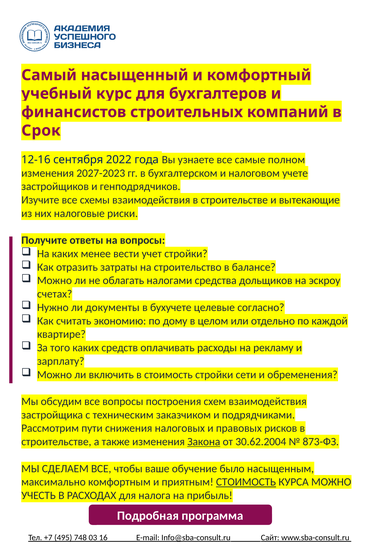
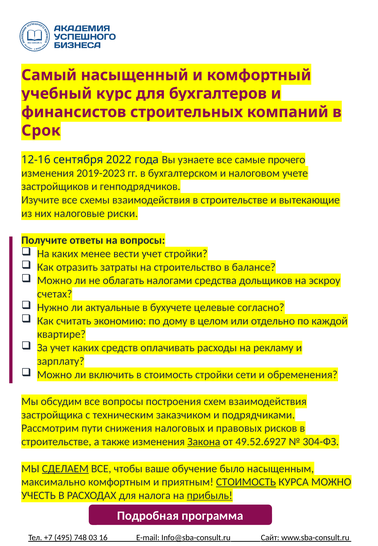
полном: полном -> прочего
2027-2023: 2027-2023 -> 2019-2023
документы: документы -> актуальные
За того: того -> учет
30.62.2004: 30.62.2004 -> 49.52.6927
873-ФЗ: 873-ФЗ -> 304-ФЗ
СДЕЛАЕМ underline: none -> present
прибыль underline: none -> present
